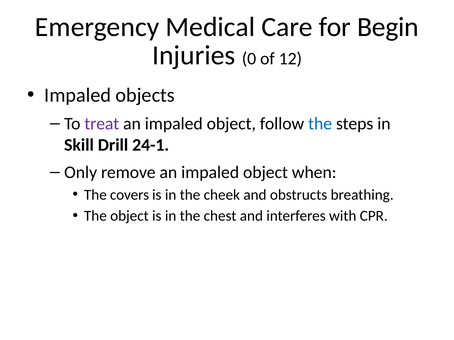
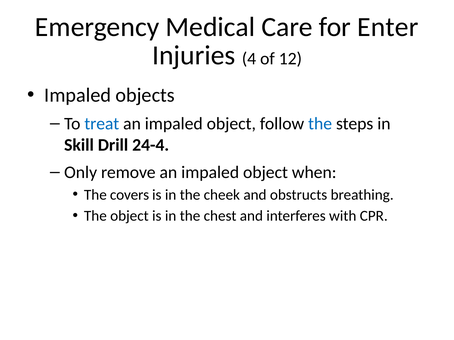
Begin: Begin -> Enter
0: 0 -> 4
treat colour: purple -> blue
24-1: 24-1 -> 24-4
